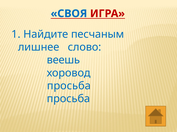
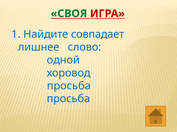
СВОЯ colour: blue -> green
песчаным: песчаным -> совпадает
веешь: веешь -> одной
